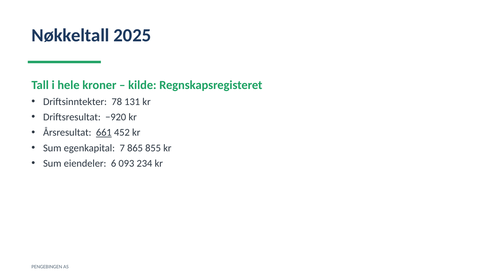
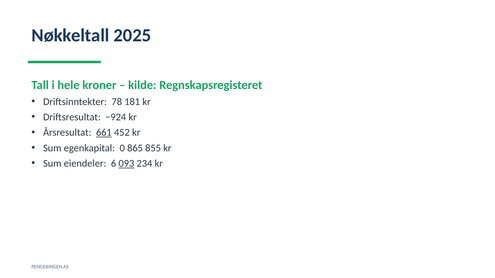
131: 131 -> 181
−920: −920 -> −924
7: 7 -> 0
093 underline: none -> present
